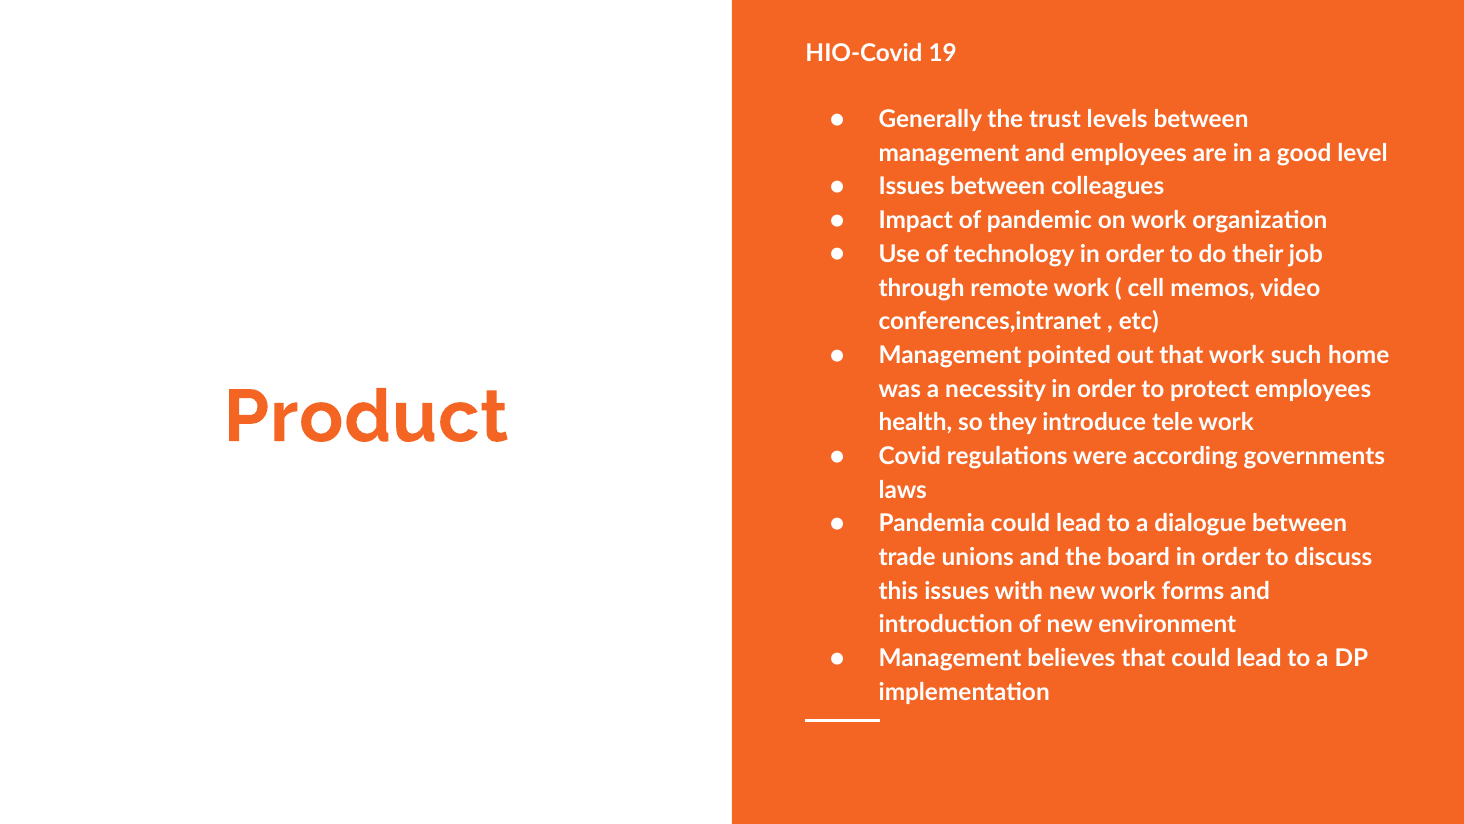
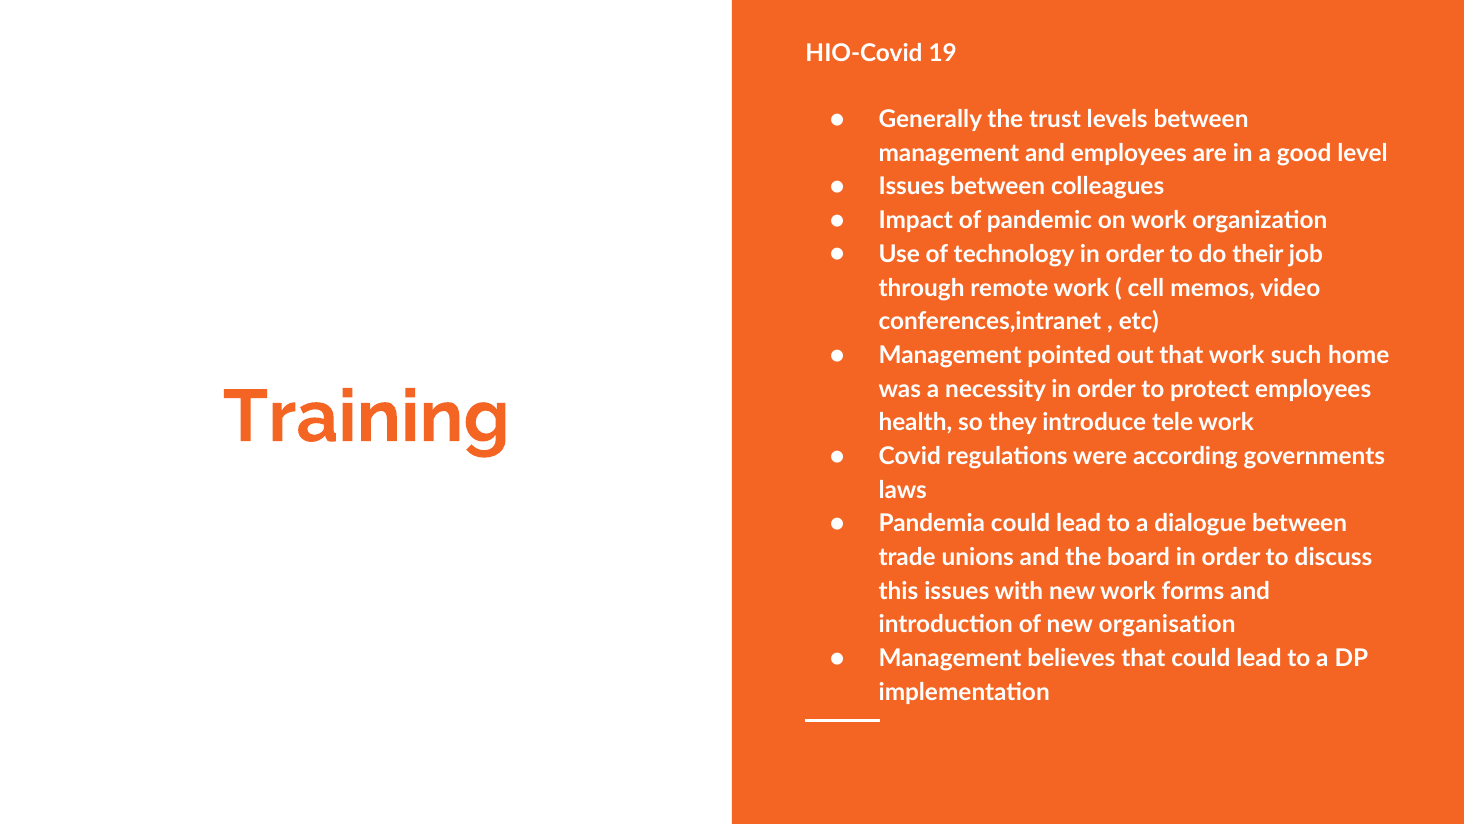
Product: Product -> Training
environment: environment -> organisation
